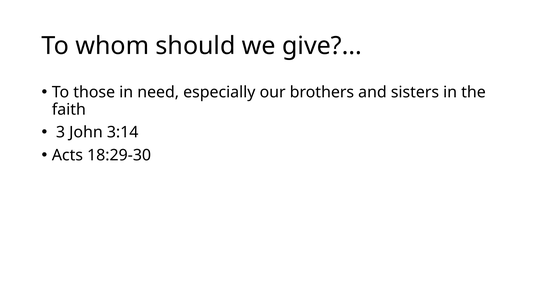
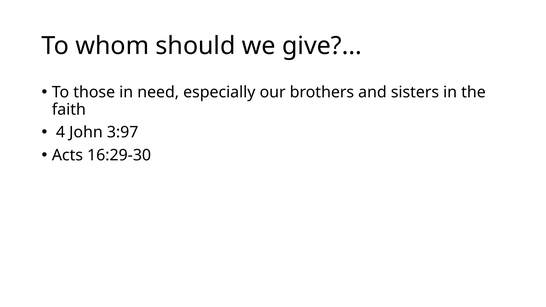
3: 3 -> 4
3:14: 3:14 -> 3:97
18:29-30: 18:29-30 -> 16:29-30
